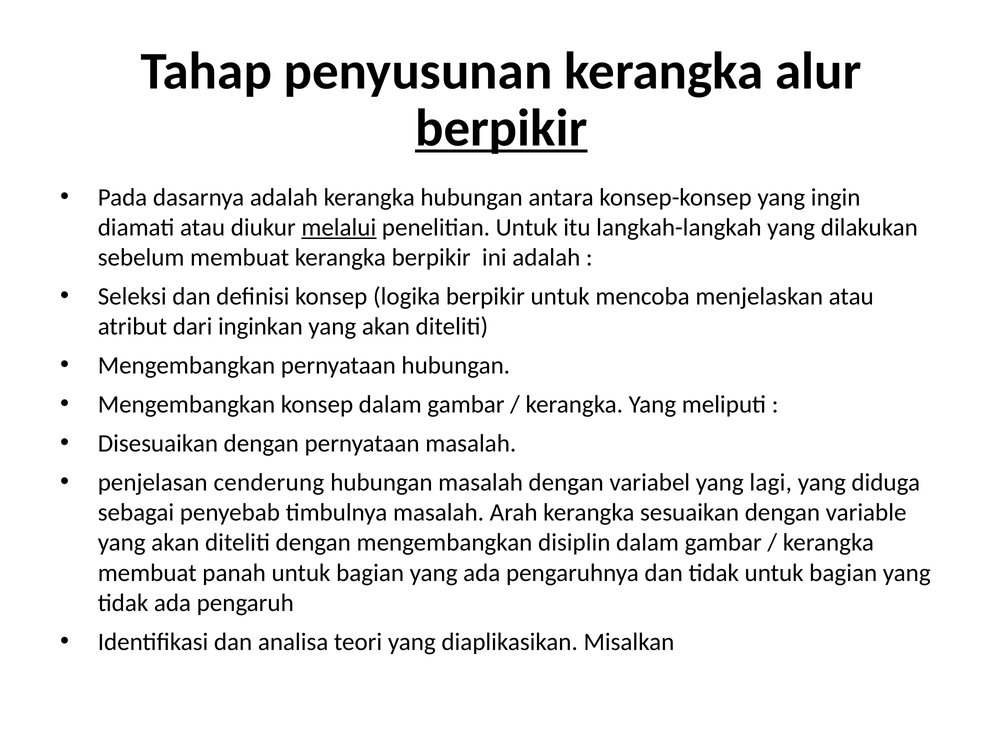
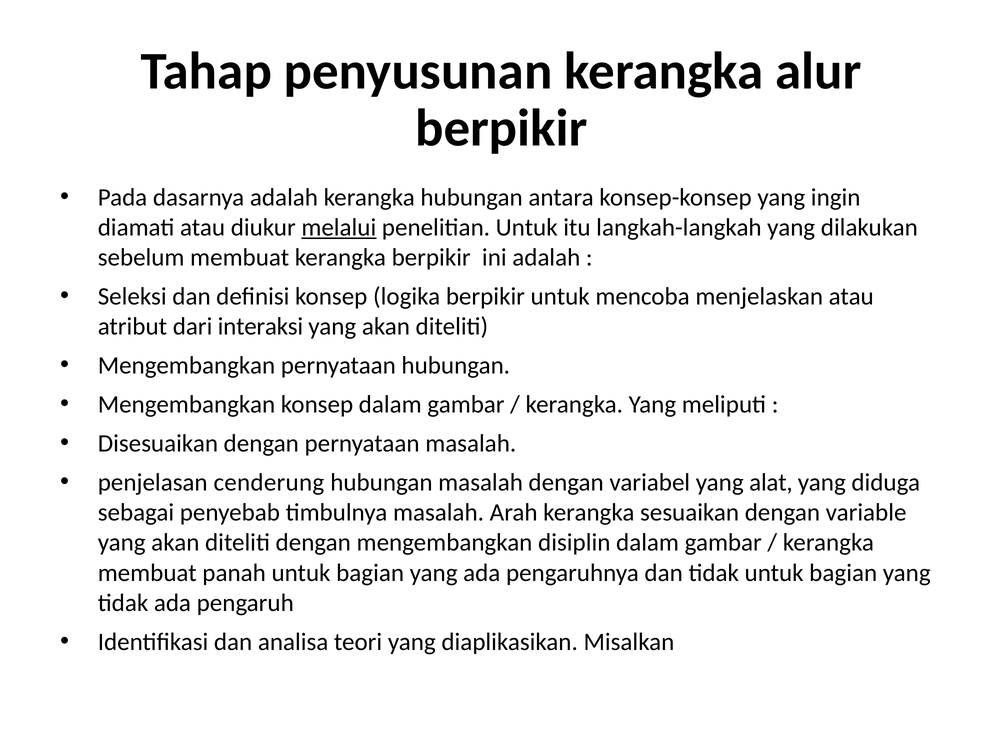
berpikir at (501, 128) underline: present -> none
inginkan: inginkan -> interaksi
lagi: lagi -> alat
